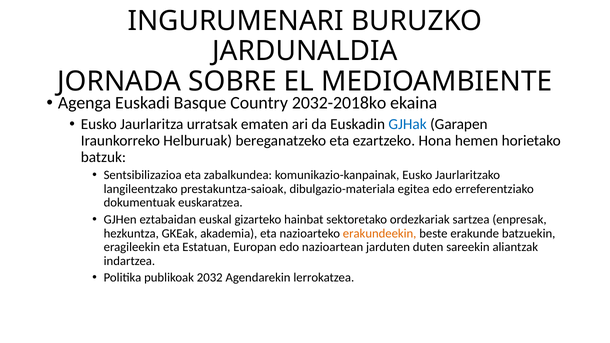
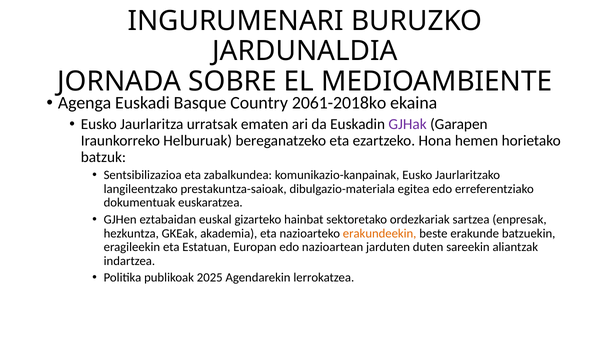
2032-2018ko: 2032-2018ko -> 2061-2018ko
GJHak colour: blue -> purple
2032: 2032 -> 2025
